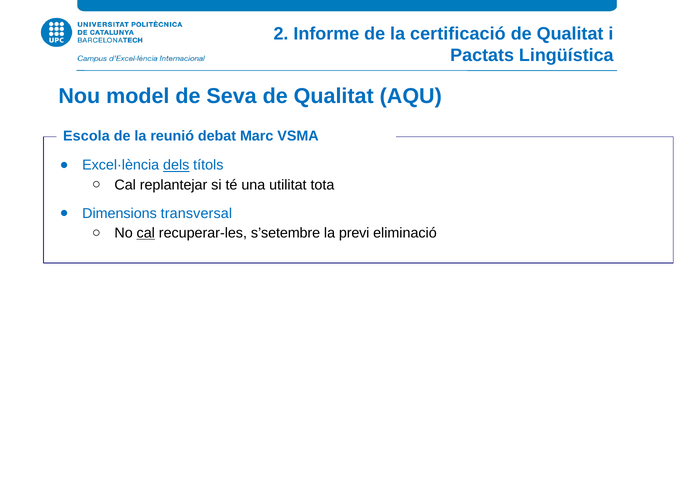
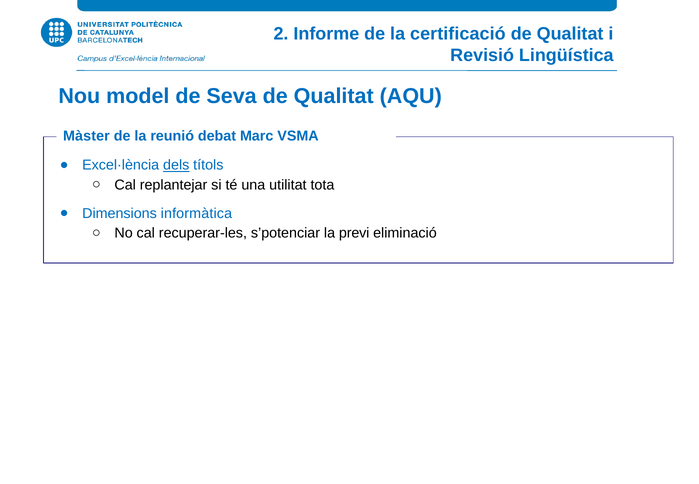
Pactats: Pactats -> Revisió
Escola: Escola -> Màster
transversal: transversal -> informàtica
cal at (146, 233) underline: present -> none
s’setembre: s’setembre -> s’potenciar
